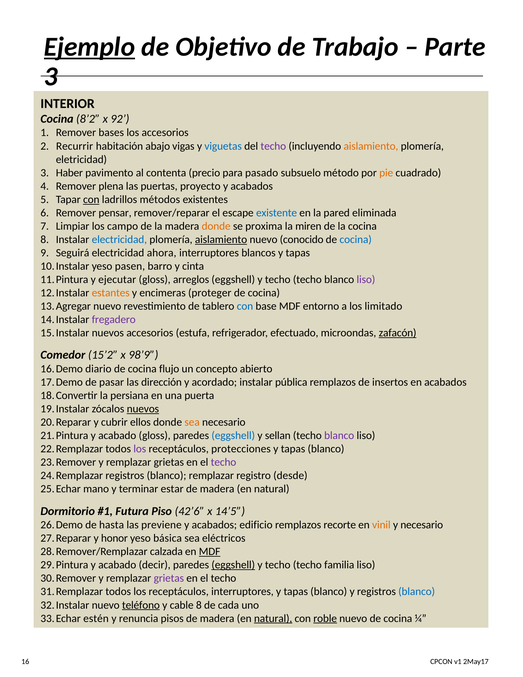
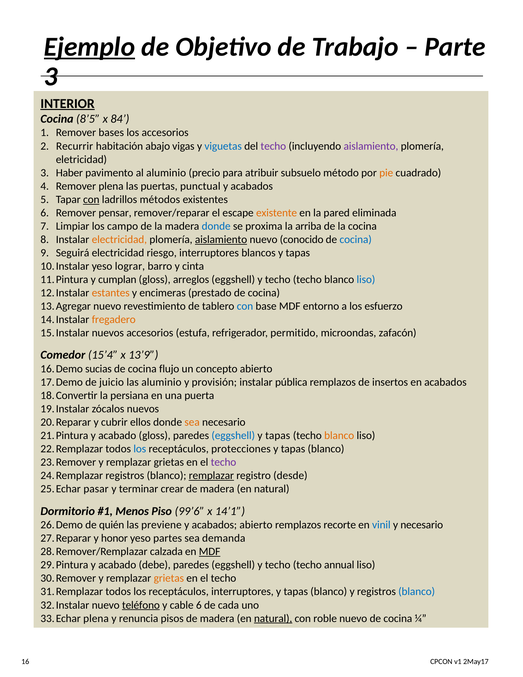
INTERIOR underline: none -> present
8’2: 8’2 -> 8’5
92: 92 -> 84
aislamiento at (371, 146) colour: orange -> purple
al contenta: contenta -> aluminio
pasado: pasado -> atribuir
proyecto: proyecto -> punctual
existente colour: blue -> orange
donde at (216, 226) colour: orange -> blue
miren: miren -> arriba
electricidad at (119, 239) colour: blue -> orange
ahora: ahora -> riesgo
pasen: pasen -> lograr
ejecutar: ejecutar -> cumplan
liso at (366, 279) colour: purple -> blue
proteger: proteger -> prestado
limitado: limitado -> esfuerzo
fregadero colour: purple -> orange
efectuado: efectuado -> permitido
zafacón underline: present -> none
15’2: 15’2 -> 15’4
98’9: 98’9 -> 13’9
diario: diario -> sucias
pasar: pasar -> juicio
las dirección: dirección -> aluminio
acordado: acordado -> provisión
nuevos at (143, 409) underline: present -> none
sellan at (278, 435): sellan -> tapas
blanco at (339, 435) colour: purple -> orange
los at (140, 449) colour: purple -> blue
remplazar at (211, 476) underline: none -> present
mano: mano -> pasar
estar: estar -> crear
Futura: Futura -> Menos
42’6: 42’6 -> 99’6
14’5: 14’5 -> 14’1
hasta: hasta -> quién
acabados edificio: edificio -> abierto
vinil colour: orange -> blue
básica: básica -> partes
eléctricos: eléctricos -> demanda
decir: decir -> debe
eggshell at (233, 565) underline: present -> none
familia: familia -> annual
grietas at (169, 578) colour: purple -> orange
cable 8: 8 -> 6
estén at (96, 618): estén -> plena
roble underline: present -> none
